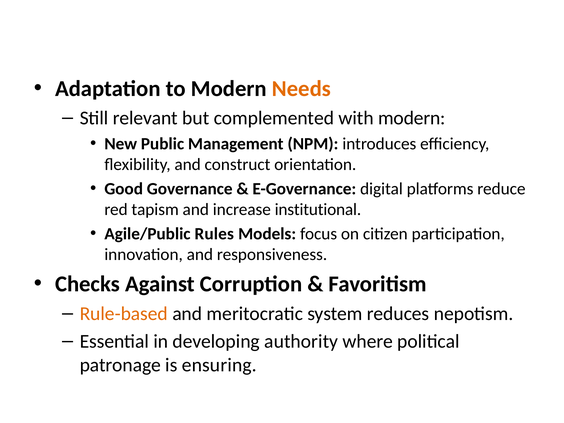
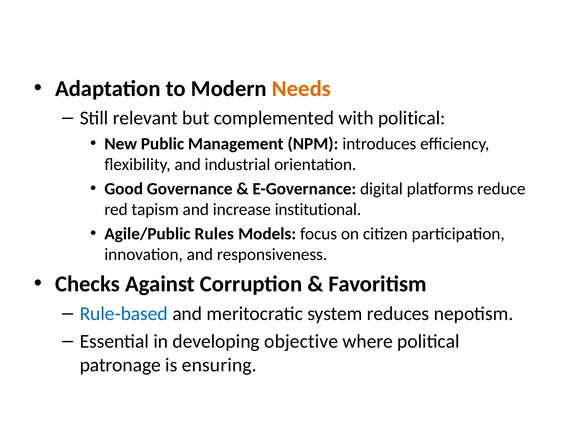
with modern: modern -> political
construct: construct -> industrial
Rule-based colour: orange -> blue
authority: authority -> objective
